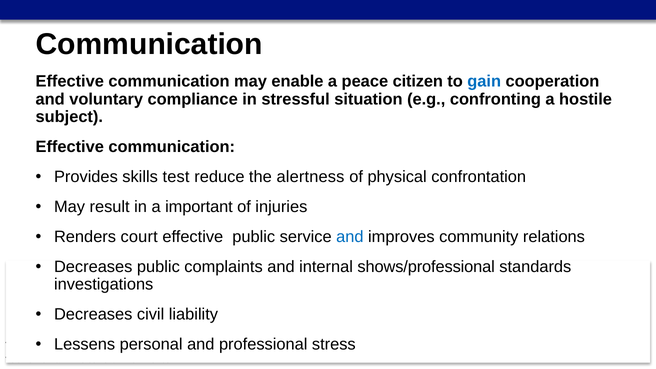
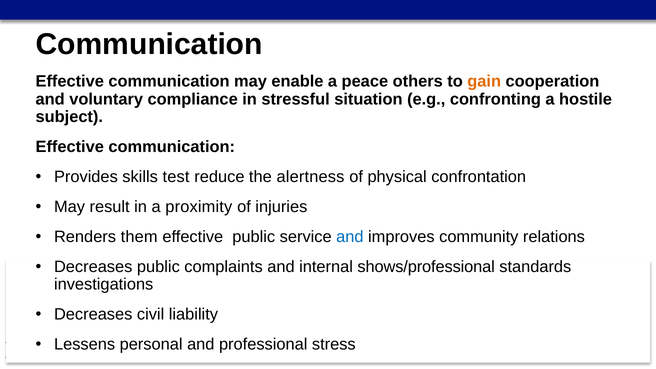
citizen: citizen -> others
gain colour: blue -> orange
important: important -> proximity
court: court -> them
